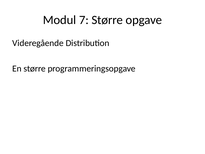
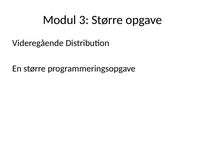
7: 7 -> 3
